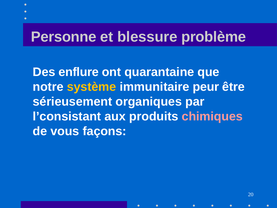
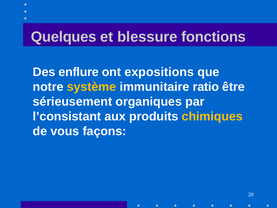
Personne: Personne -> Quelques
problème: problème -> fonctions
quarantaine: quarantaine -> expositions
peur: peur -> ratio
chimiques colour: pink -> yellow
